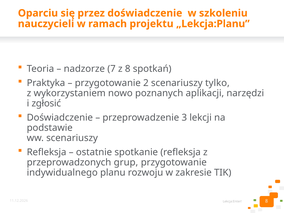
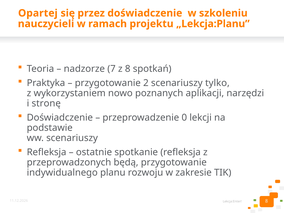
Oparciu: Oparciu -> Opartej
zgłosić: zgłosić -> stronę
3: 3 -> 0
grup: grup -> będą
